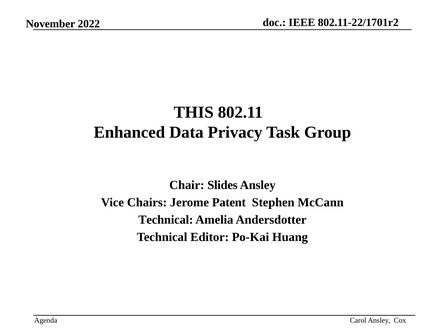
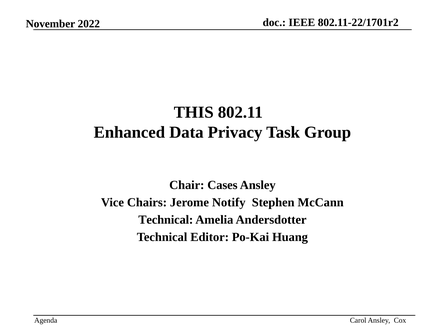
Slides: Slides -> Cases
Patent: Patent -> Notify
